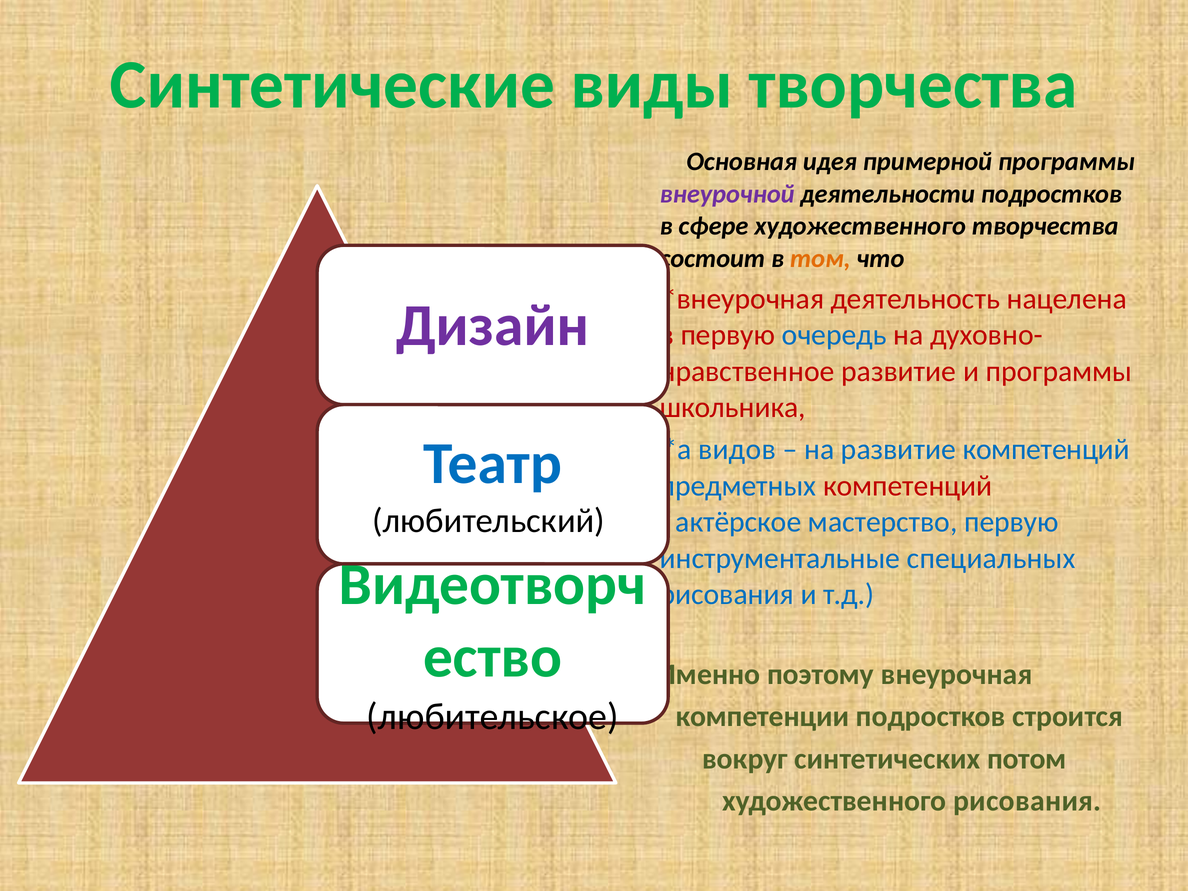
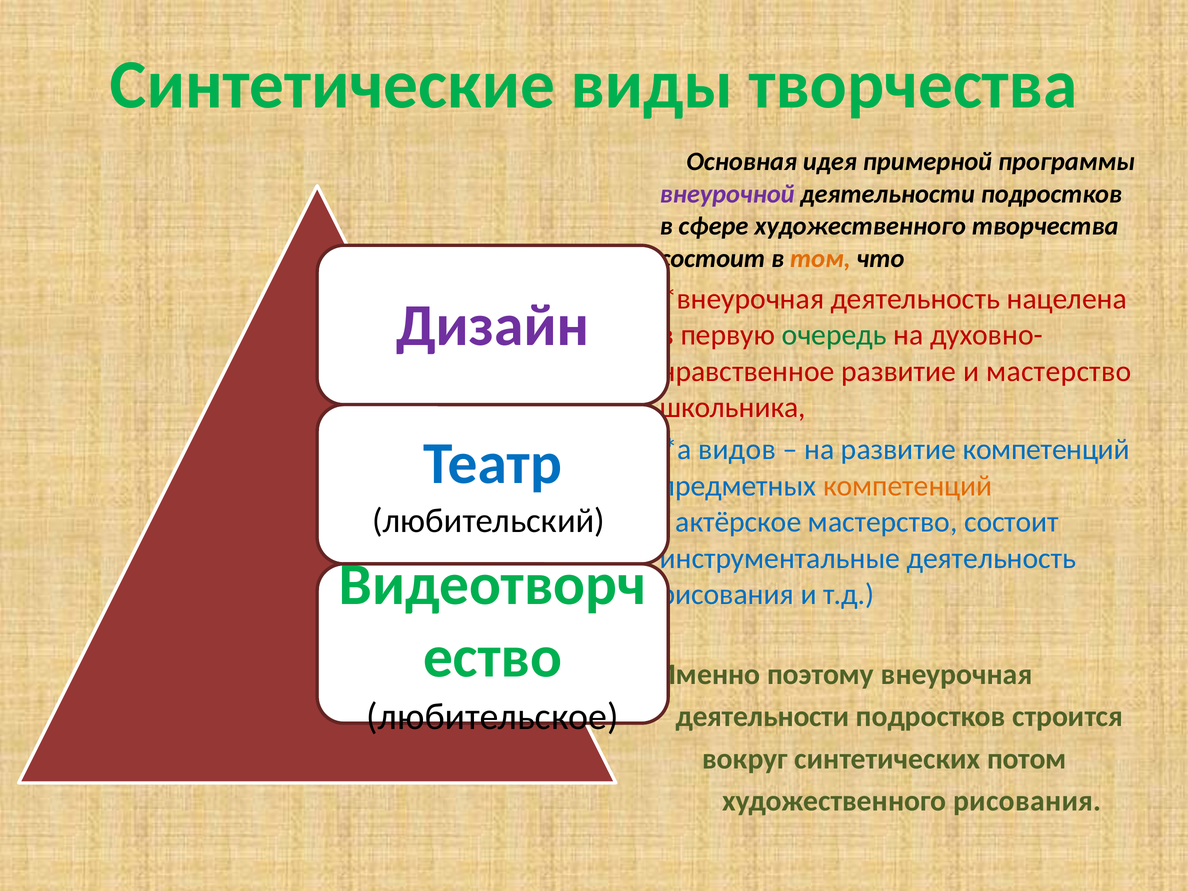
очередь colour: blue -> green
и программы: программы -> мастерство
компетенций at (908, 486) colour: red -> orange
мастерство первую: первую -> состоит
инструментальные специальных: специальных -> деятельность
компетенции at (762, 717): компетенции -> деятельности
